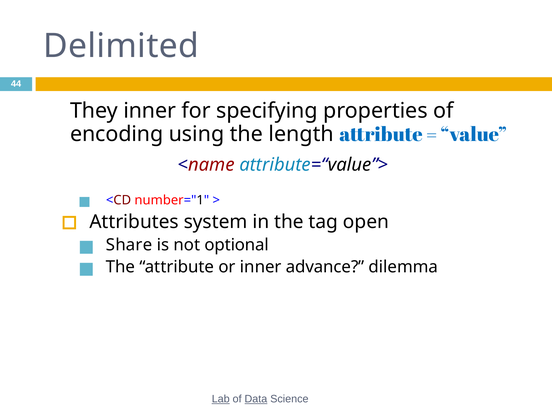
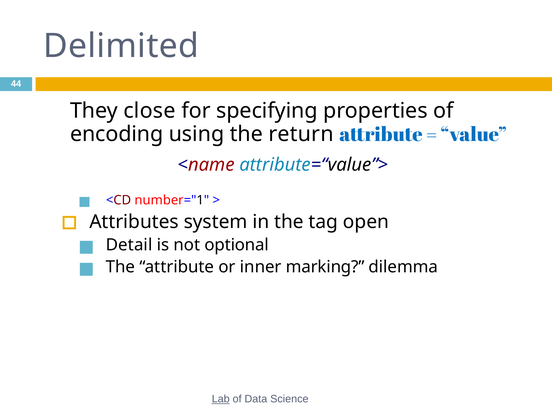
They inner: inner -> close
length: length -> return
Share: Share -> Detail
advance: advance -> marking
Data underline: present -> none
